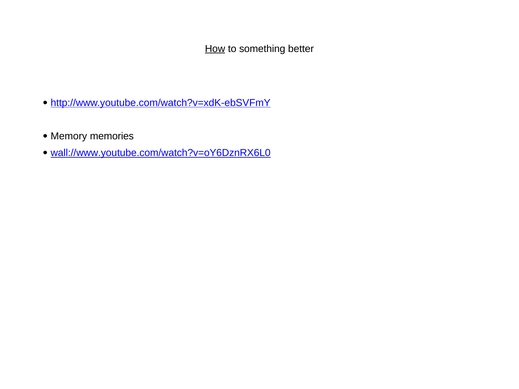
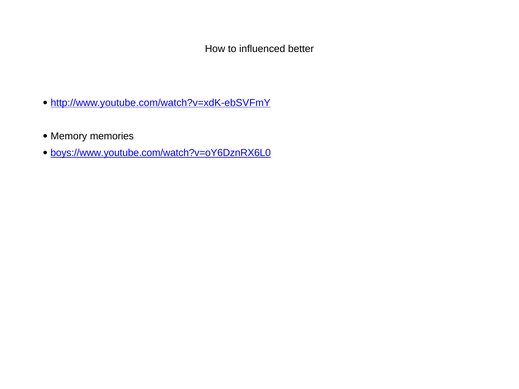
How underline: present -> none
something: something -> influenced
wall://www.youtube.com/watch?v=oY6DznRX6L0: wall://www.youtube.com/watch?v=oY6DznRX6L0 -> boys://www.youtube.com/watch?v=oY6DznRX6L0
